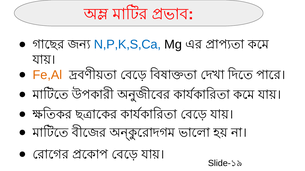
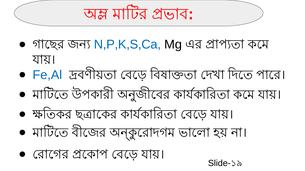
Fe,Al colour: orange -> blue
